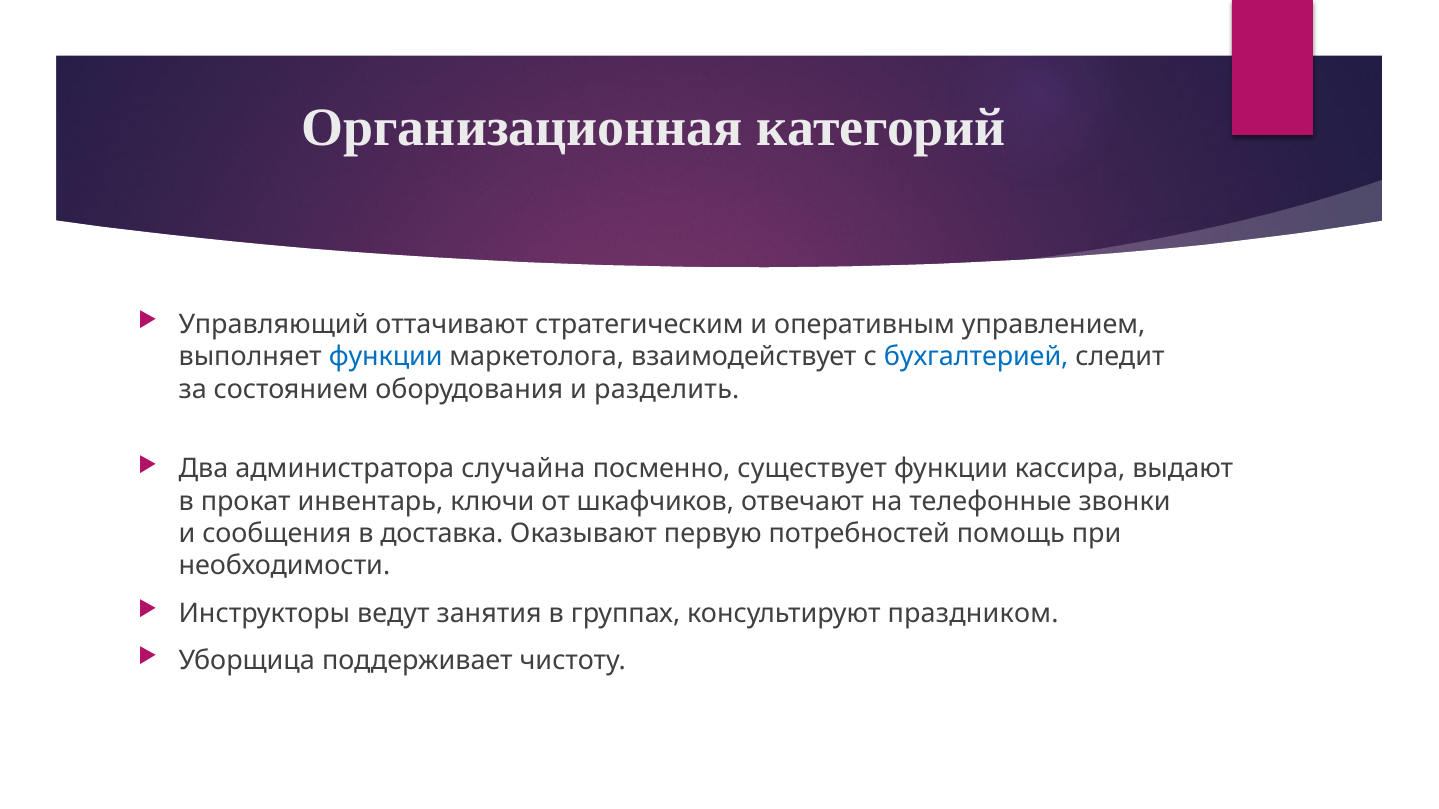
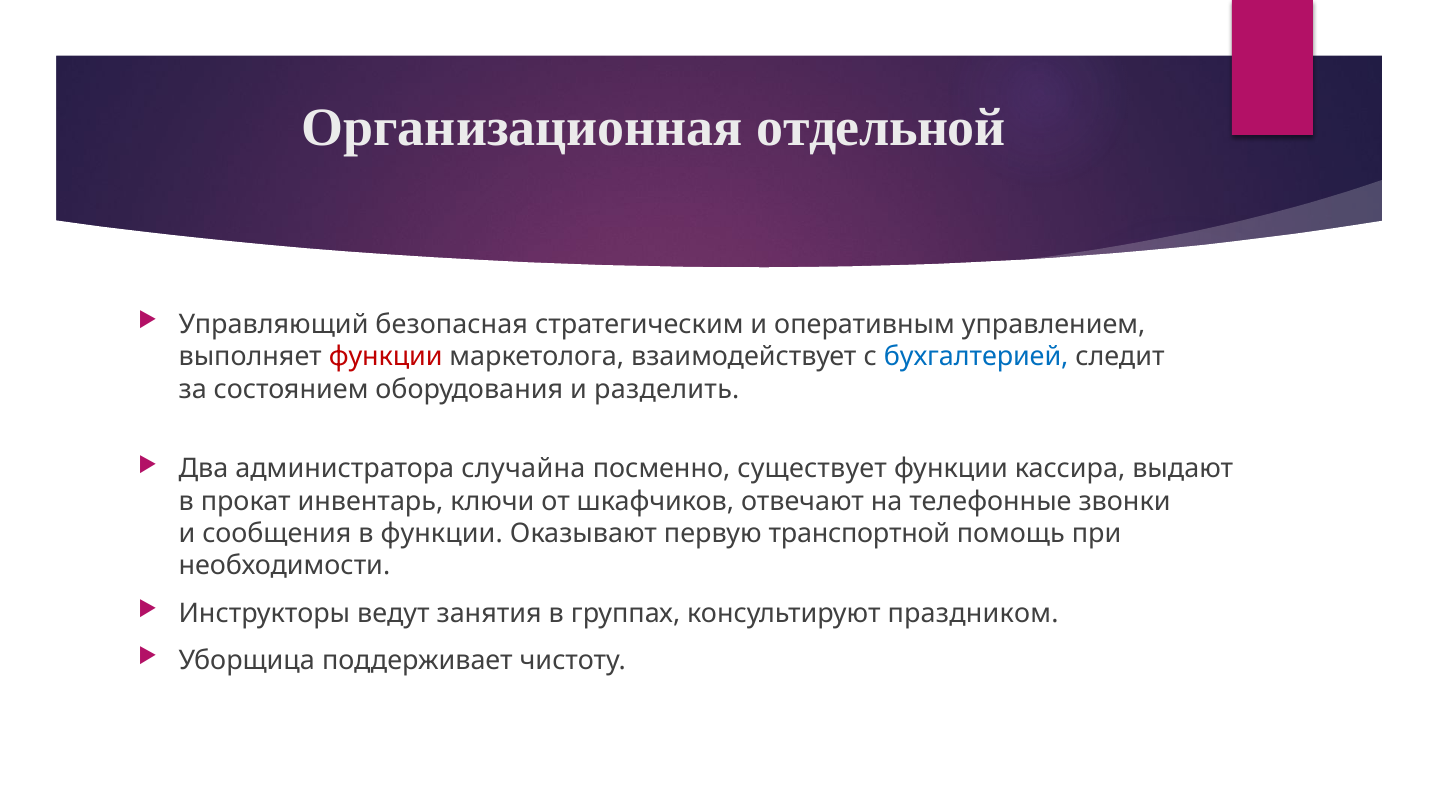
категорий: категорий -> отдельной
оттачивают: оттачивают -> безопасная
функции at (386, 357) colour: blue -> red
в доставка: доставка -> функции
потребностей: потребностей -> транспортной
